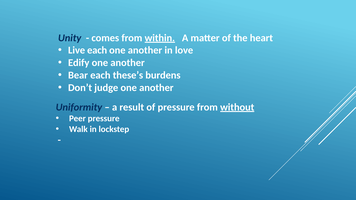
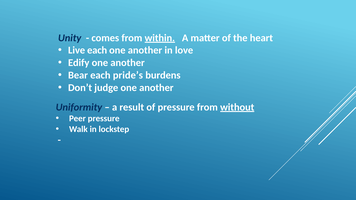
these’s: these’s -> pride’s
